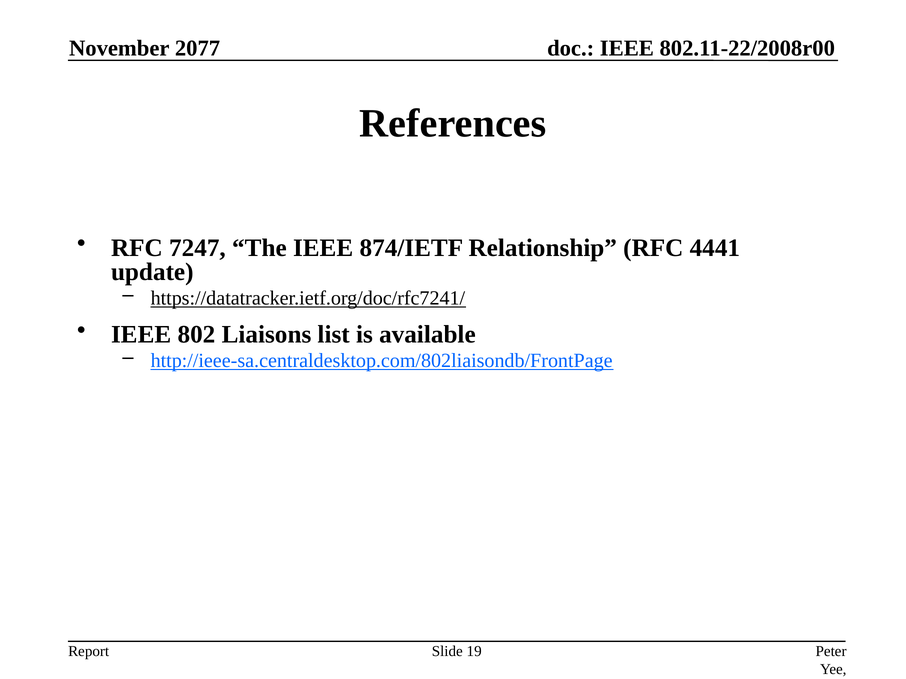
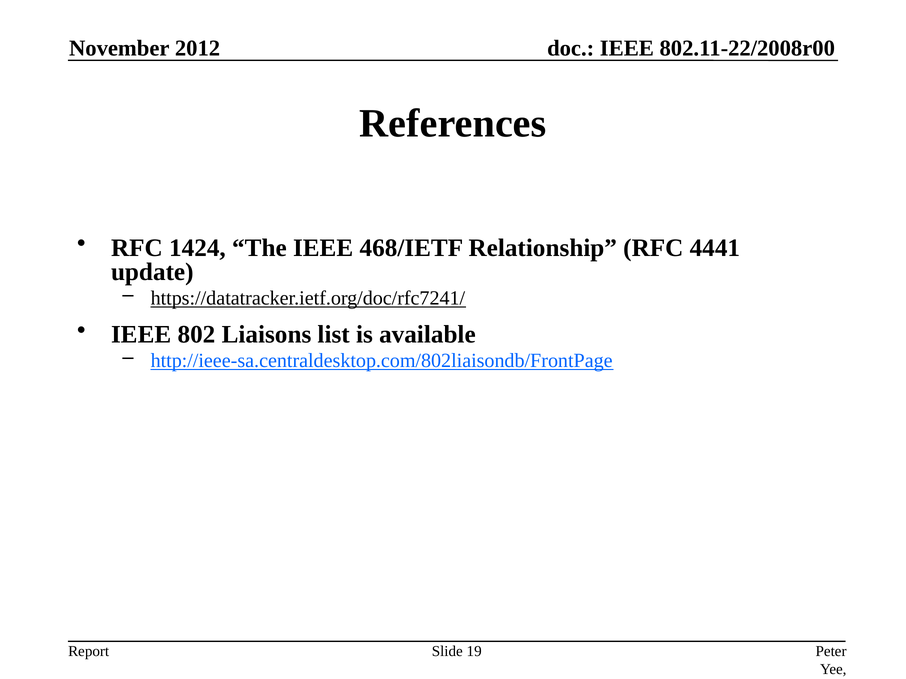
2077: 2077 -> 2012
7247: 7247 -> 1424
874/IETF: 874/IETF -> 468/IETF
